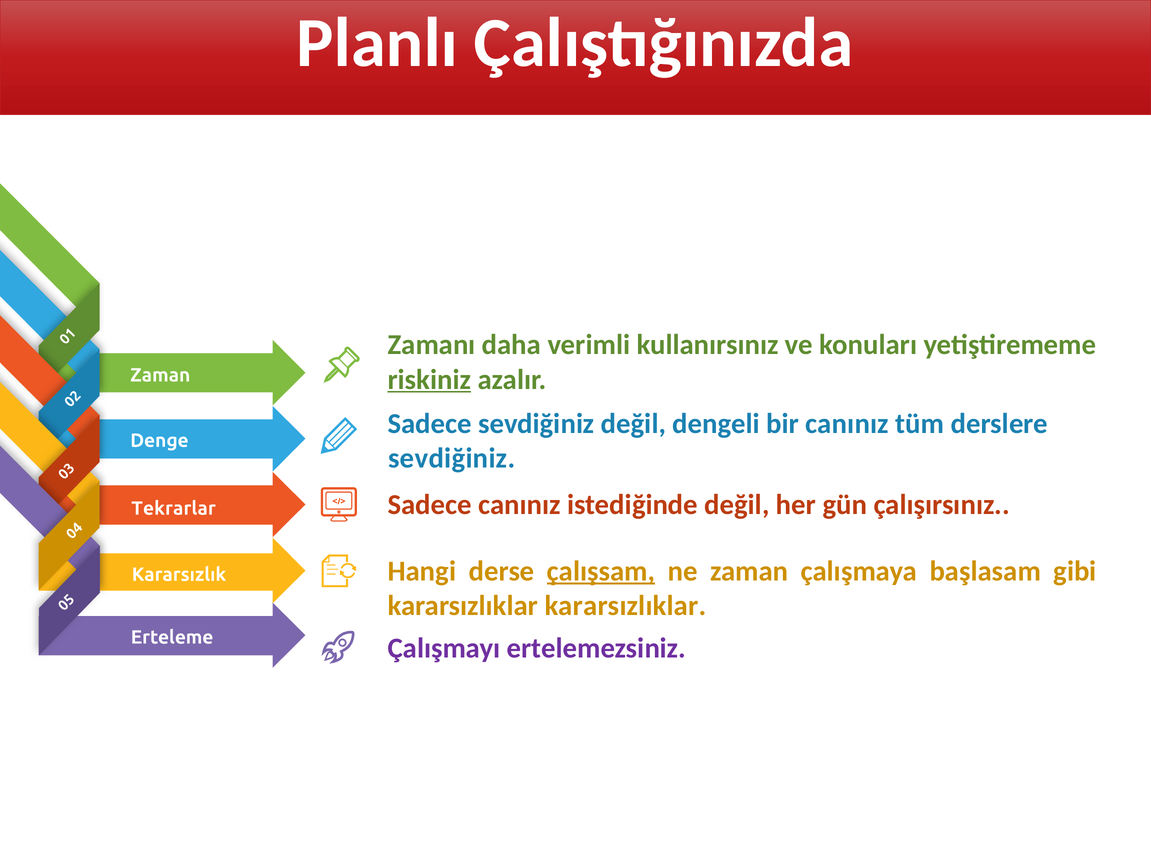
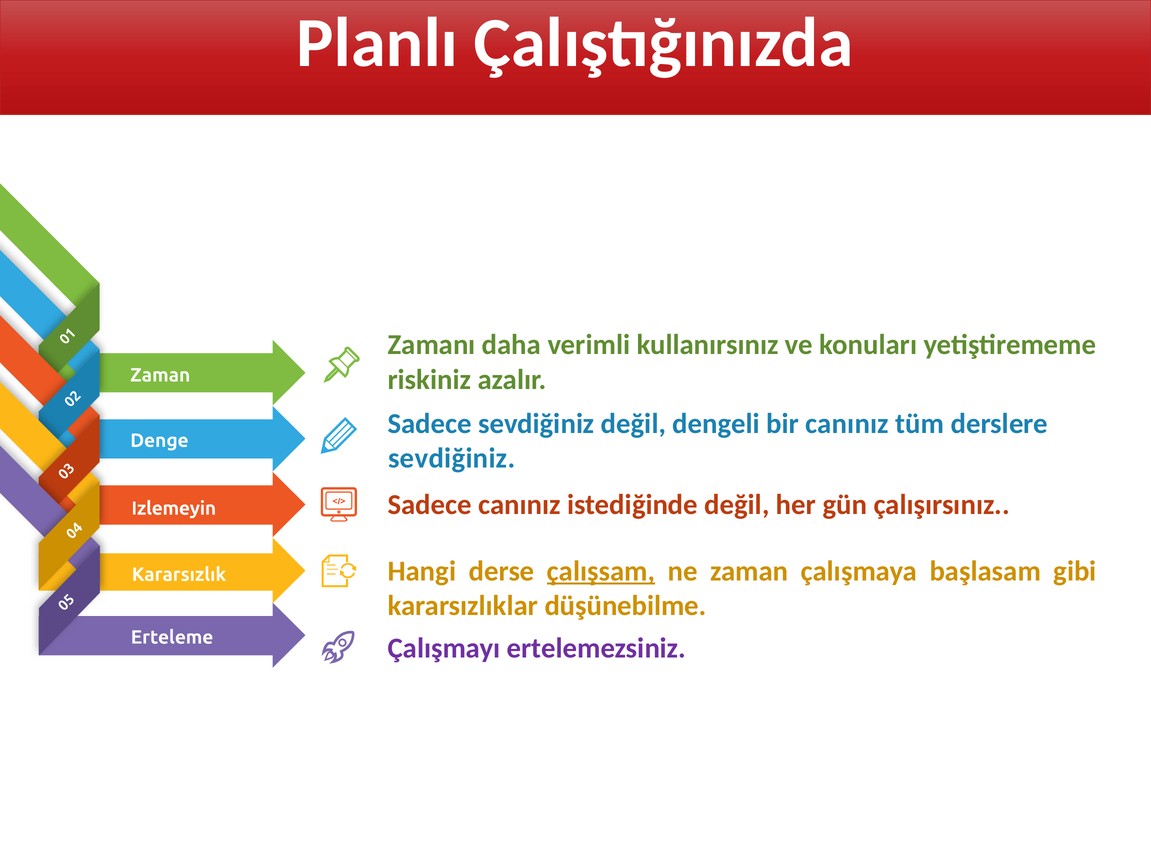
riskiniz underline: present -> none
Tekrarlar: Tekrarlar -> Izlemeyin
kararsızlıklar kararsızlıklar: kararsızlıklar -> düşünebilme
